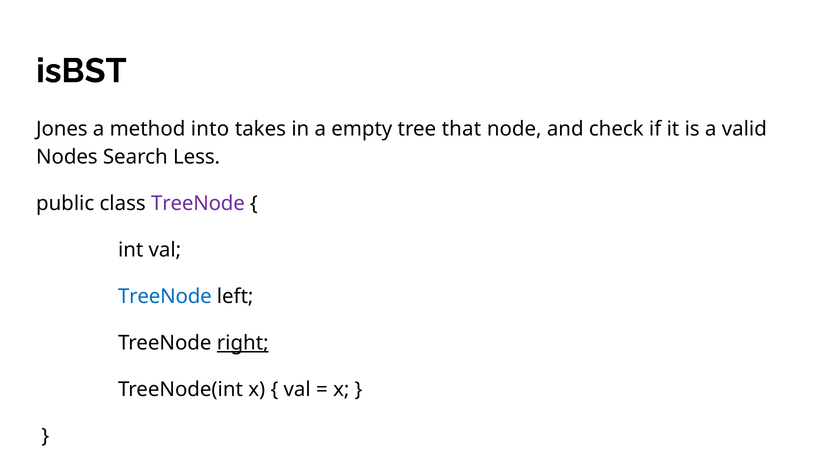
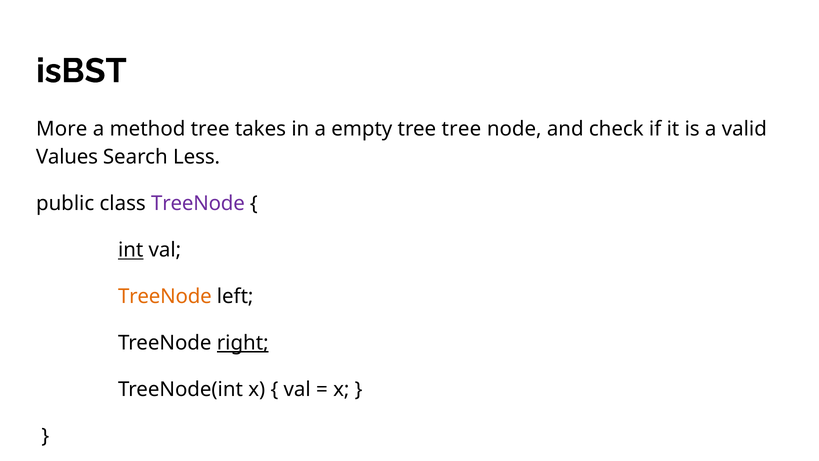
Jones: Jones -> More
method into: into -> tree
tree that: that -> tree
Nodes: Nodes -> Values
int underline: none -> present
TreeNode at (165, 296) colour: blue -> orange
